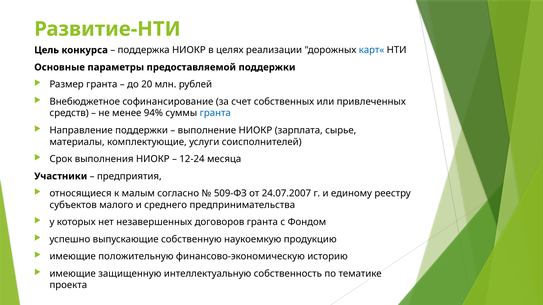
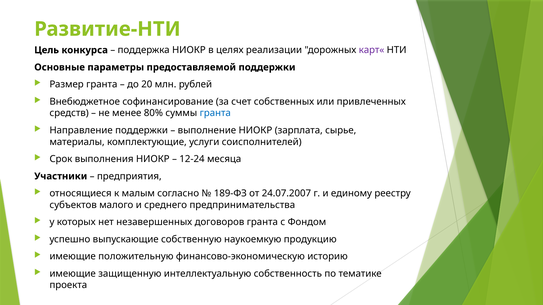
карт« colour: blue -> purple
94%: 94% -> 80%
509-ФЗ: 509-ФЗ -> 189-ФЗ
